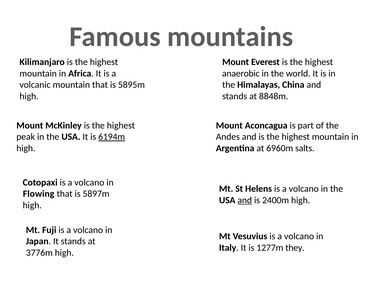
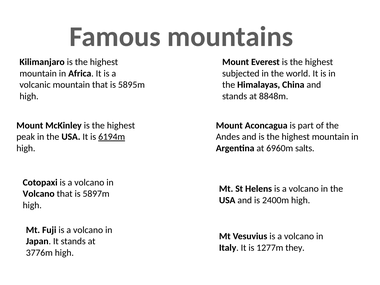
anaerobic: anaerobic -> subjected
Flowing at (39, 194): Flowing -> Volcano
and at (245, 200) underline: present -> none
